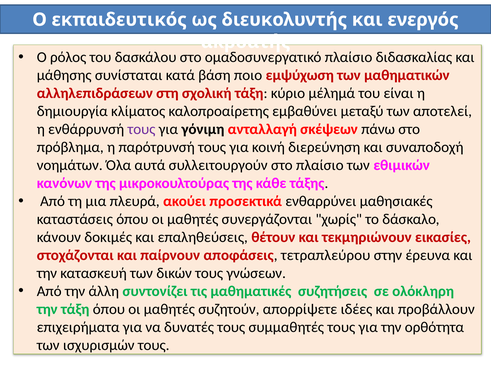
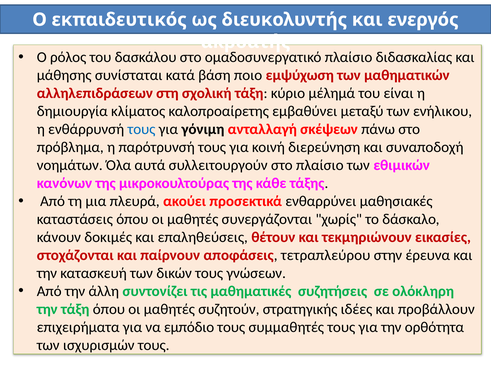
αποτελεί: αποτελεί -> ενήλικου
τους at (141, 129) colour: purple -> blue
απορρίψετε: απορρίψετε -> στρατηγικής
δυνατές: δυνατές -> εμπόδιο
